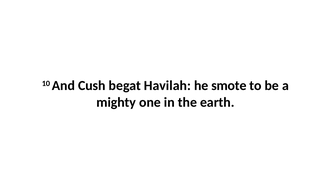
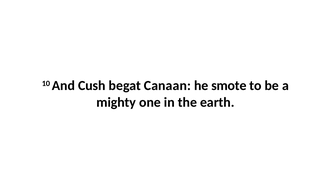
Havilah: Havilah -> Canaan
